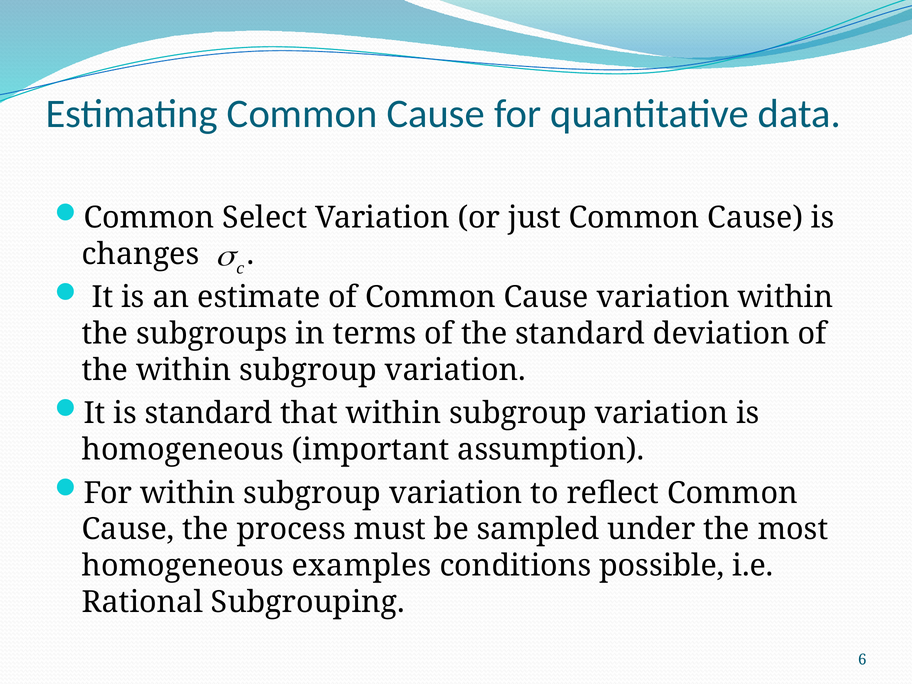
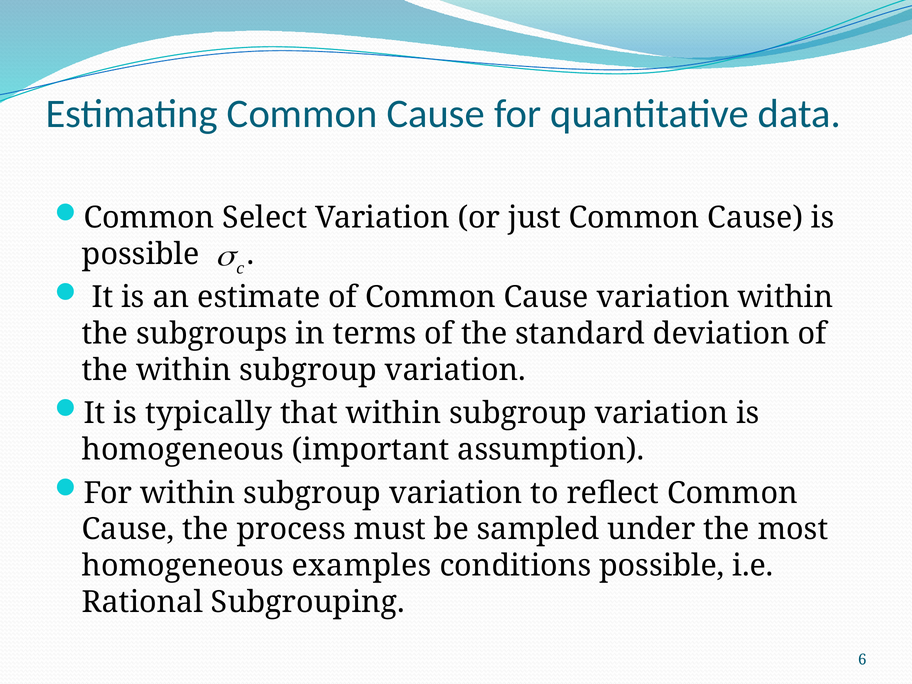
changes at (141, 254): changes -> possible
is standard: standard -> typically
